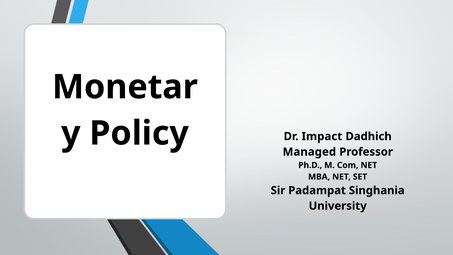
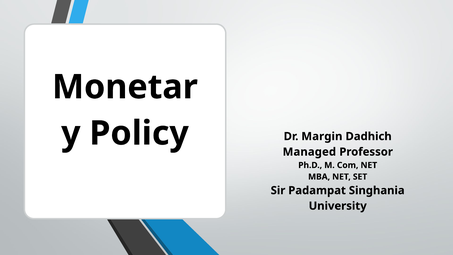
Impact: Impact -> Margin
